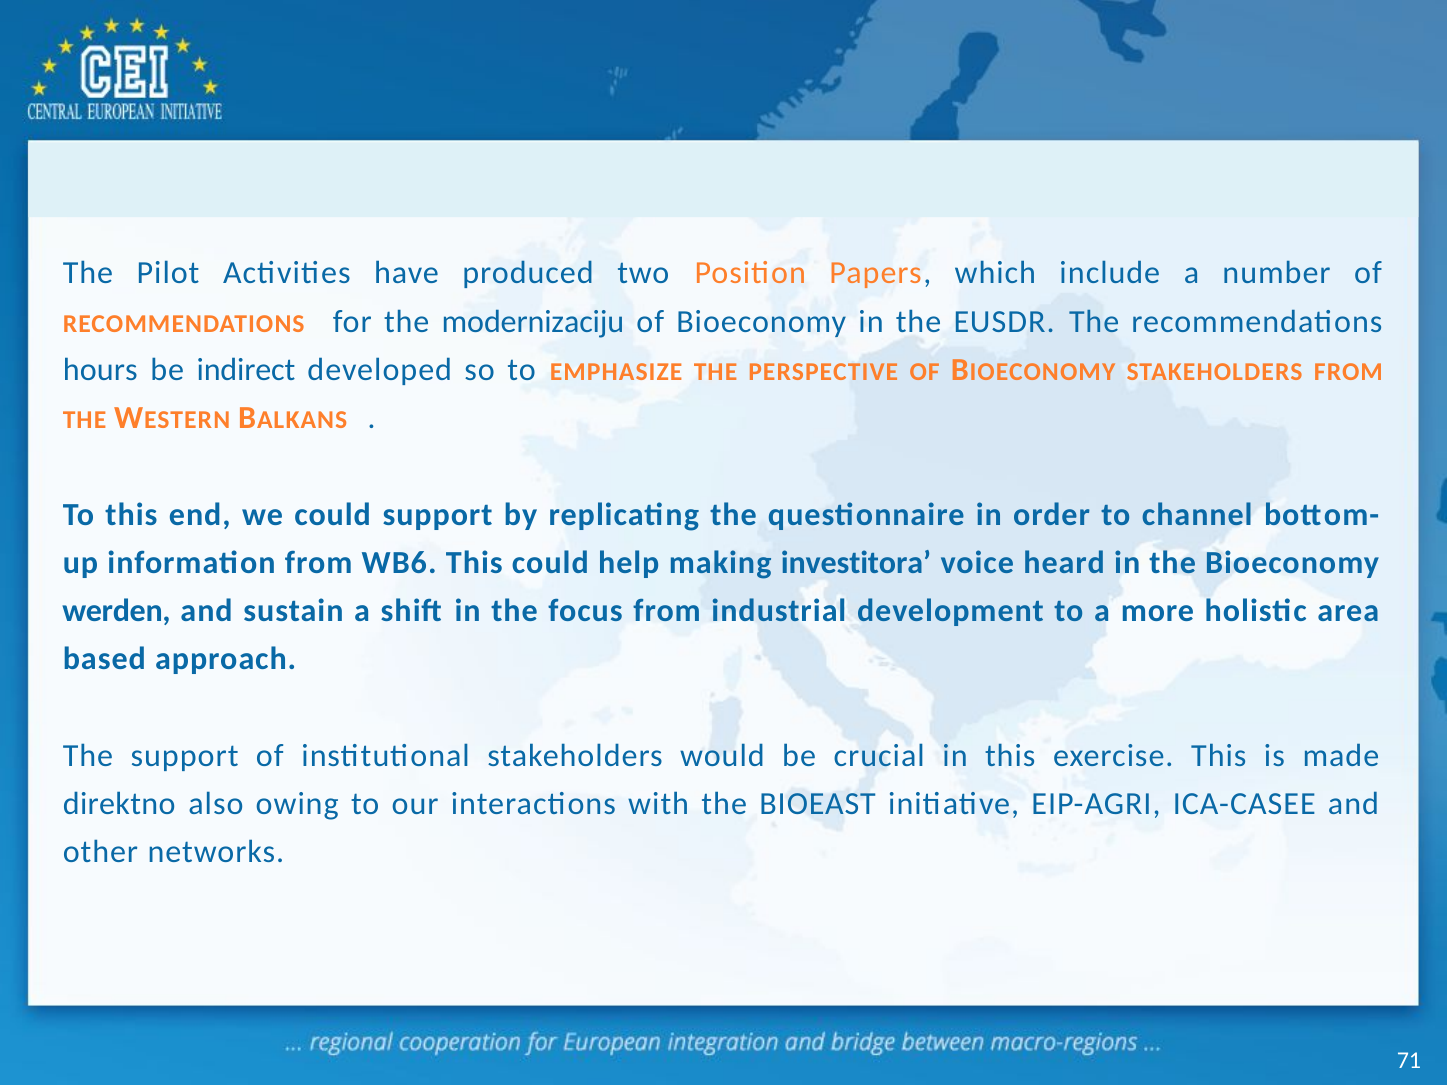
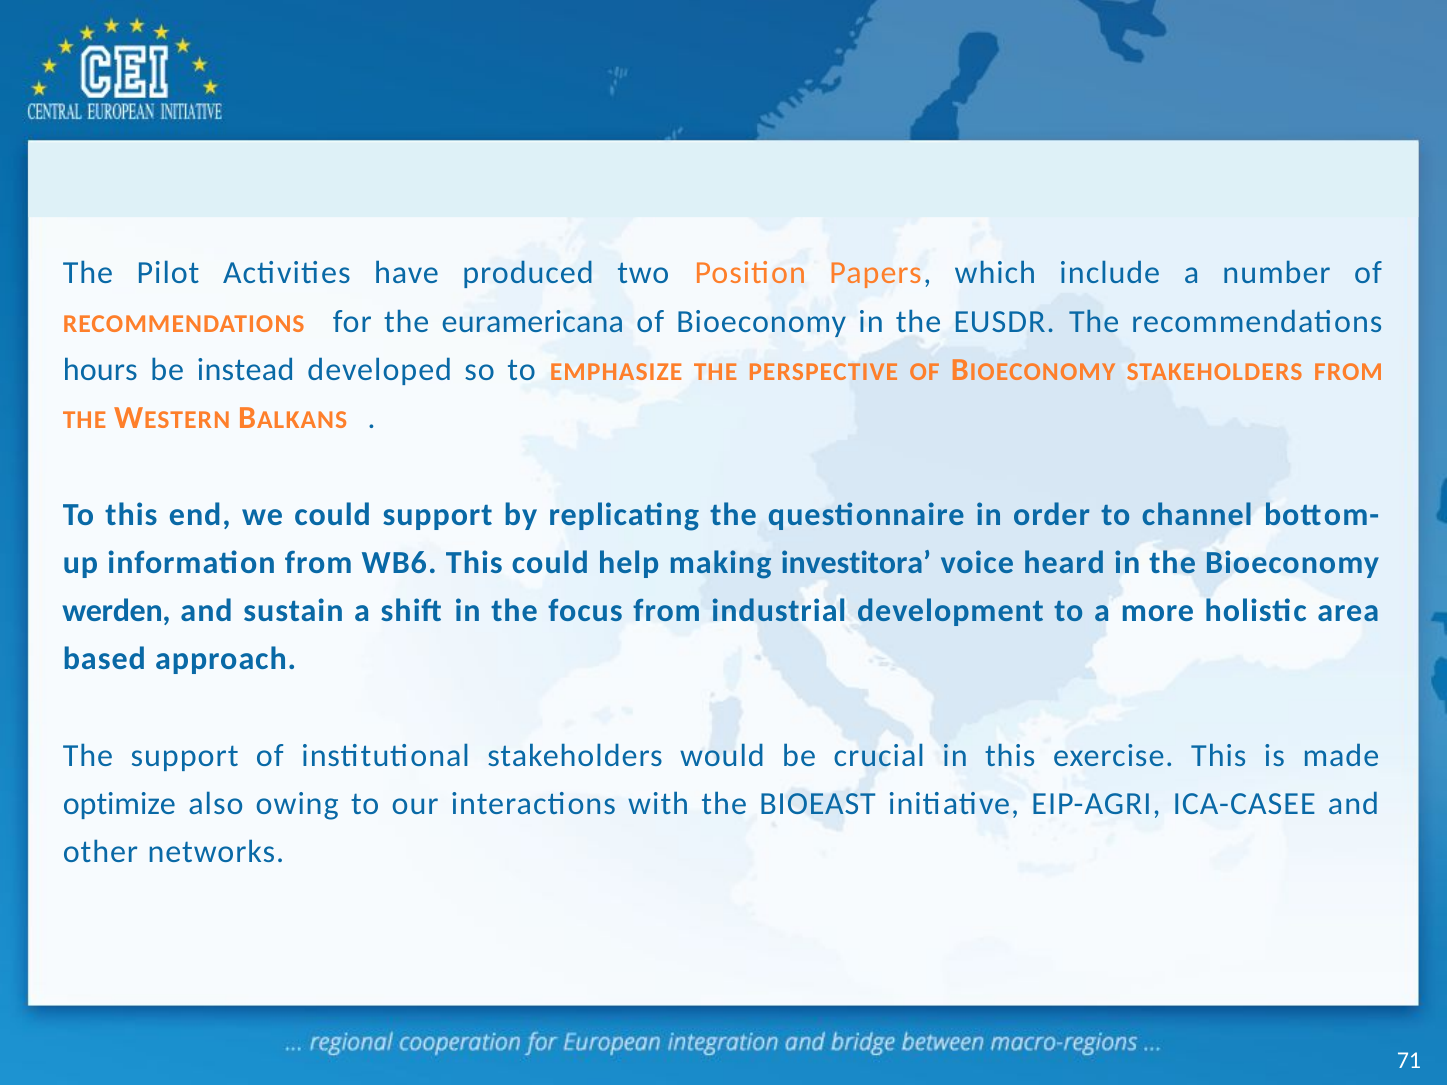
modernizaciju: modernizaciju -> euramericana
indirect: indirect -> instead
direktno: direktno -> optimize
